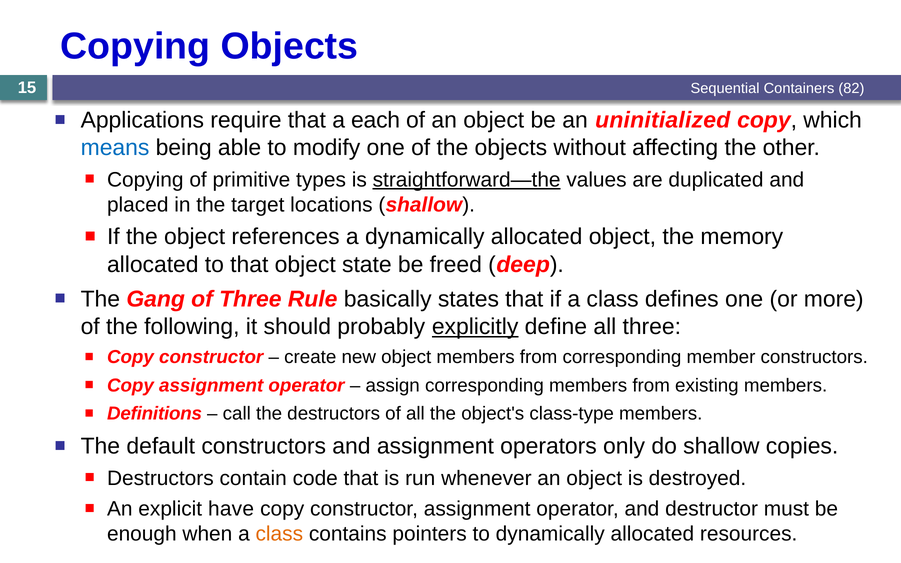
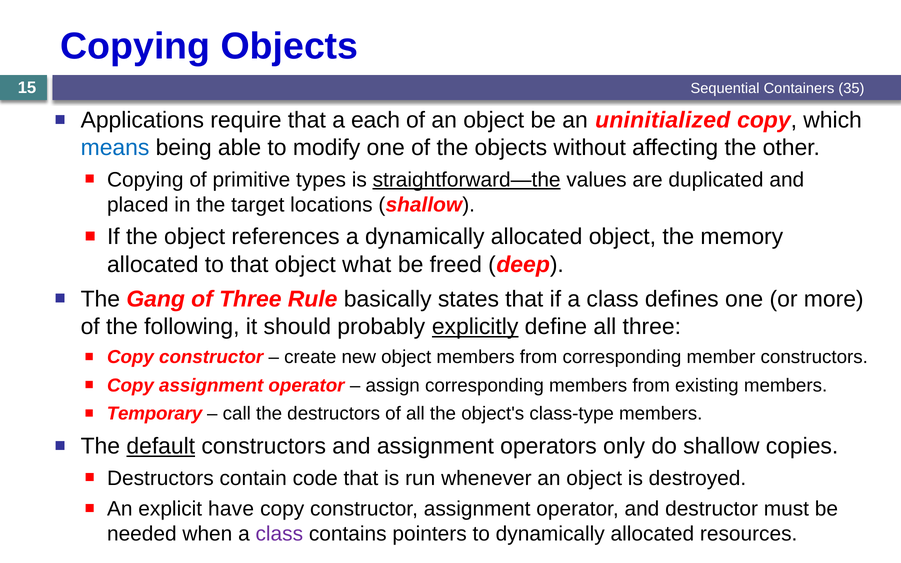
82: 82 -> 35
state: state -> what
Definitions: Definitions -> Temporary
default underline: none -> present
enough: enough -> needed
class at (279, 534) colour: orange -> purple
